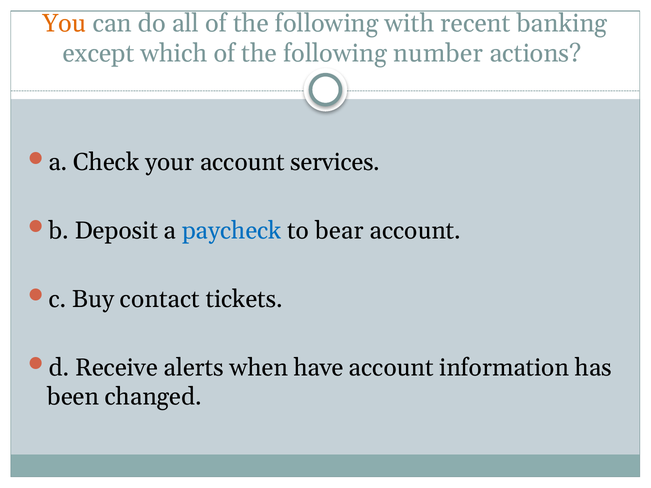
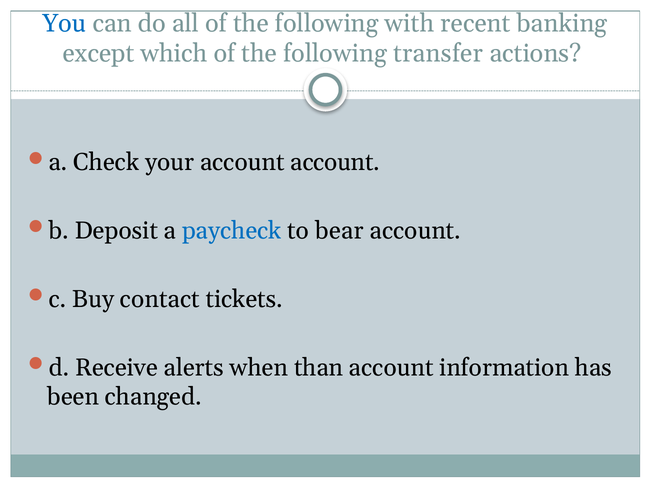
You colour: orange -> blue
number: number -> transfer
account services: services -> account
have: have -> than
